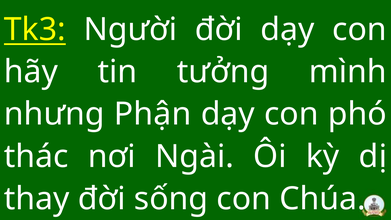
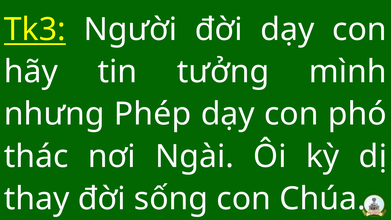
Phận: Phận -> Phép
